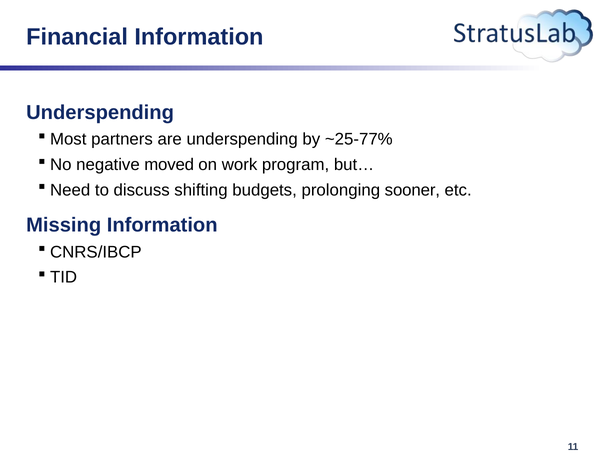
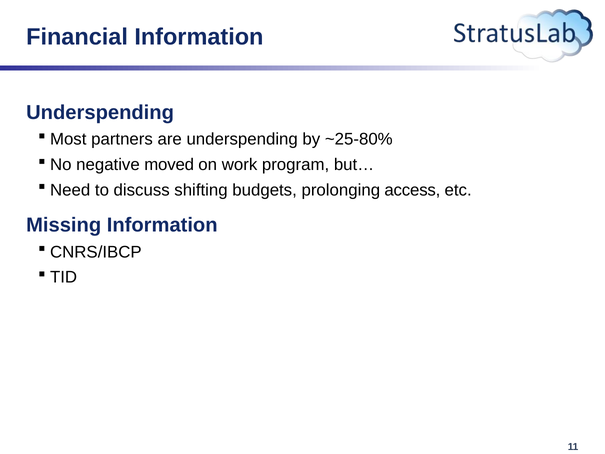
~25-77%: ~25-77% -> ~25-80%
sooner: sooner -> access
